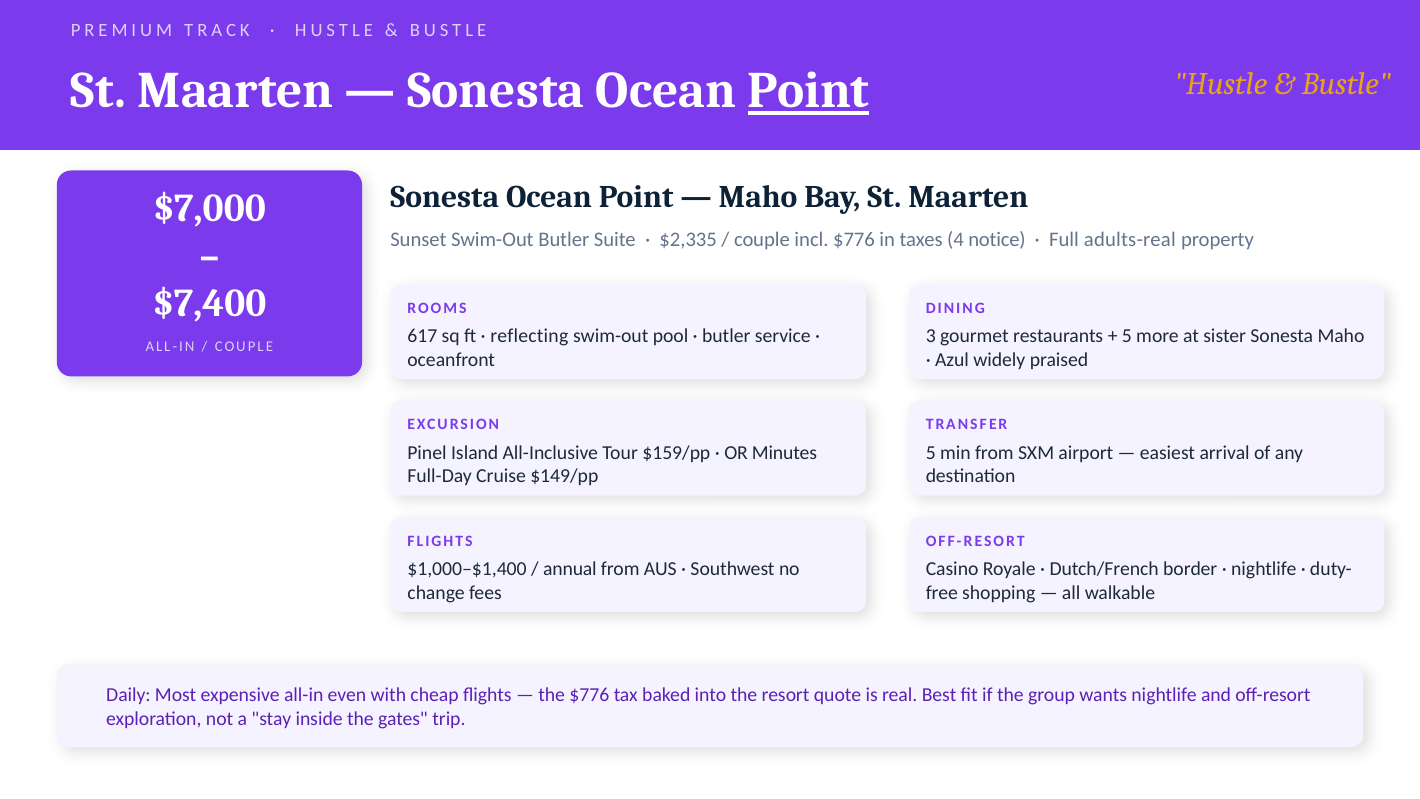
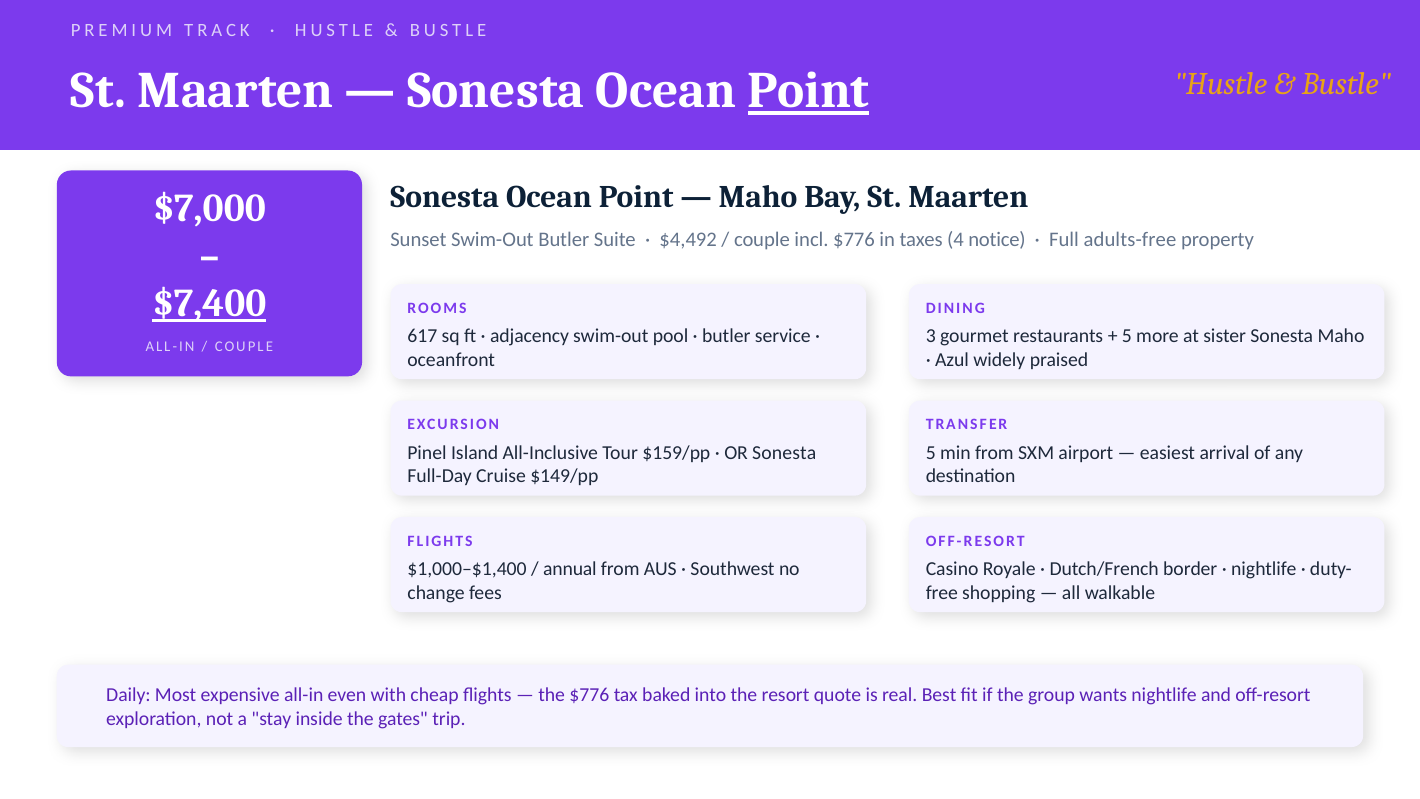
$2,335: $2,335 -> $4,492
adults-real: adults-real -> adults-free
$7,400 underline: none -> present
reflecting: reflecting -> adjacency
OR Minutes: Minutes -> Sonesta
